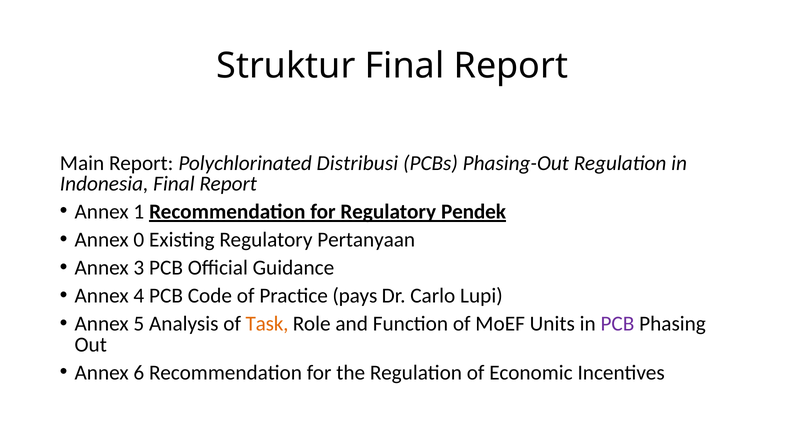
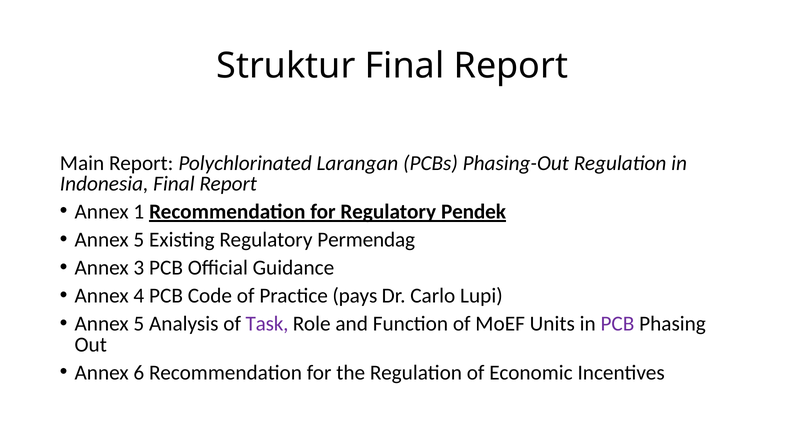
Distribusi: Distribusi -> Larangan
0 at (139, 239): 0 -> 5
Pertanyaan: Pertanyaan -> Permendag
Task colour: orange -> purple
